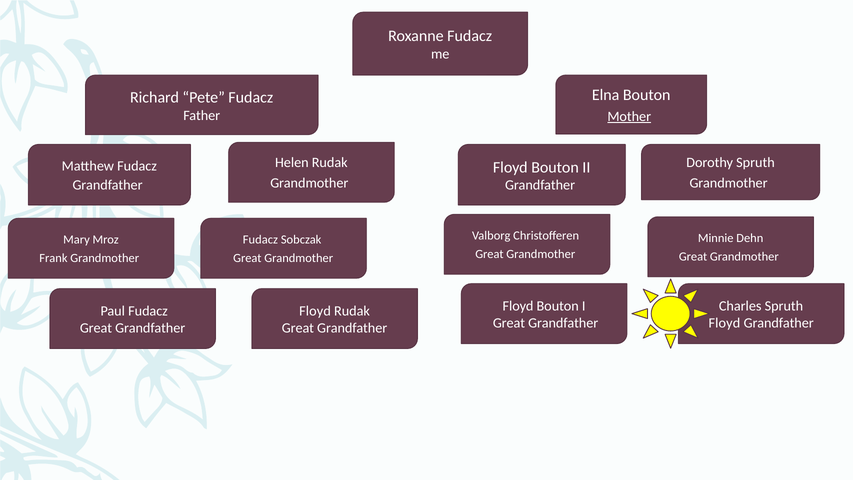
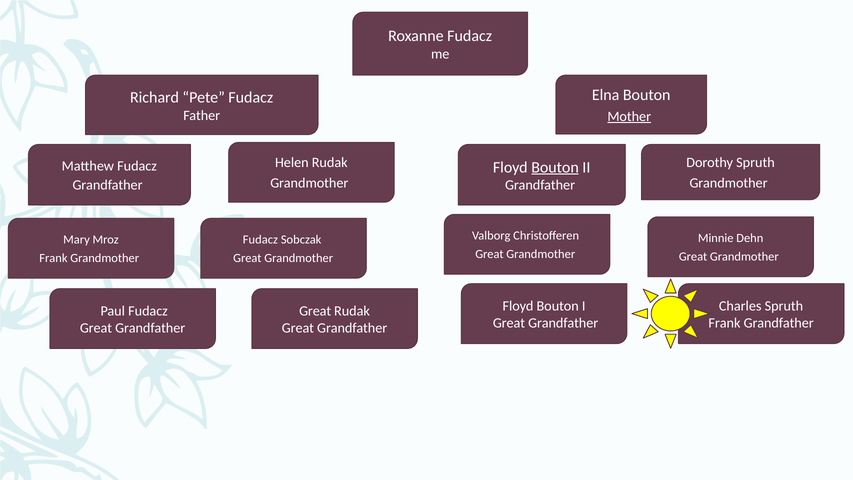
Bouton at (555, 167) underline: none -> present
Floyd at (315, 311): Floyd -> Great
Floyd at (724, 323): Floyd -> Frank
